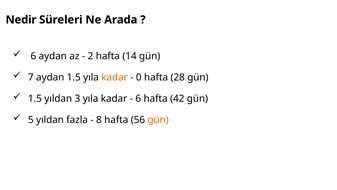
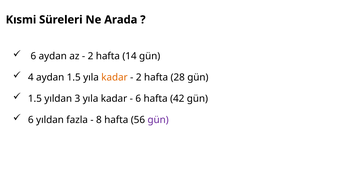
Nedir: Nedir -> Kısmi
7: 7 -> 4
0 at (139, 77): 0 -> 2
5 at (31, 120): 5 -> 6
gün at (158, 120) colour: orange -> purple
